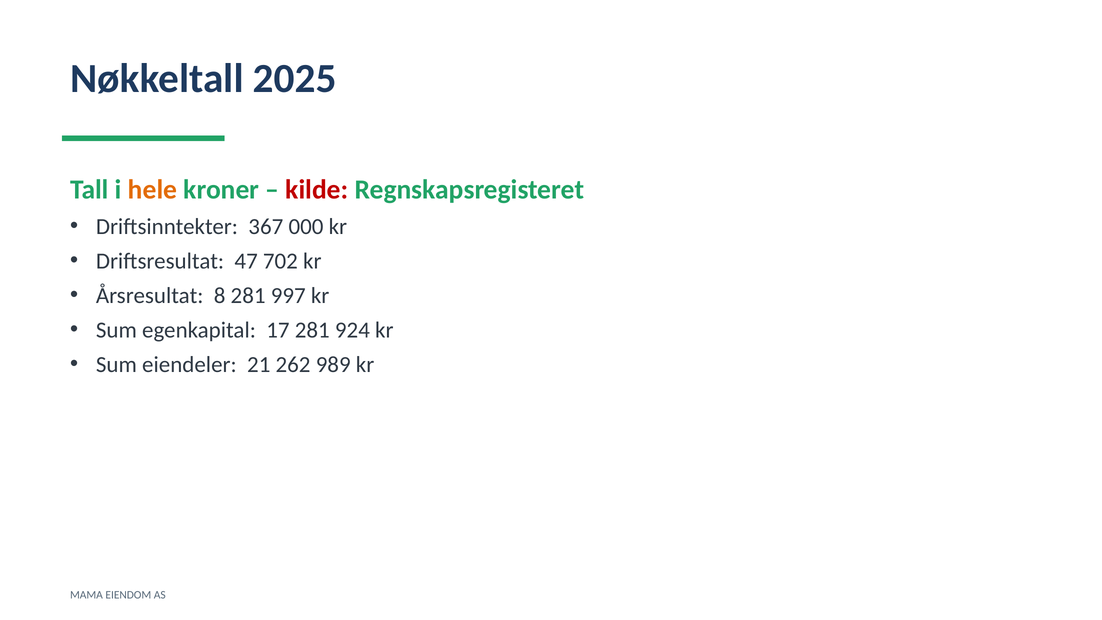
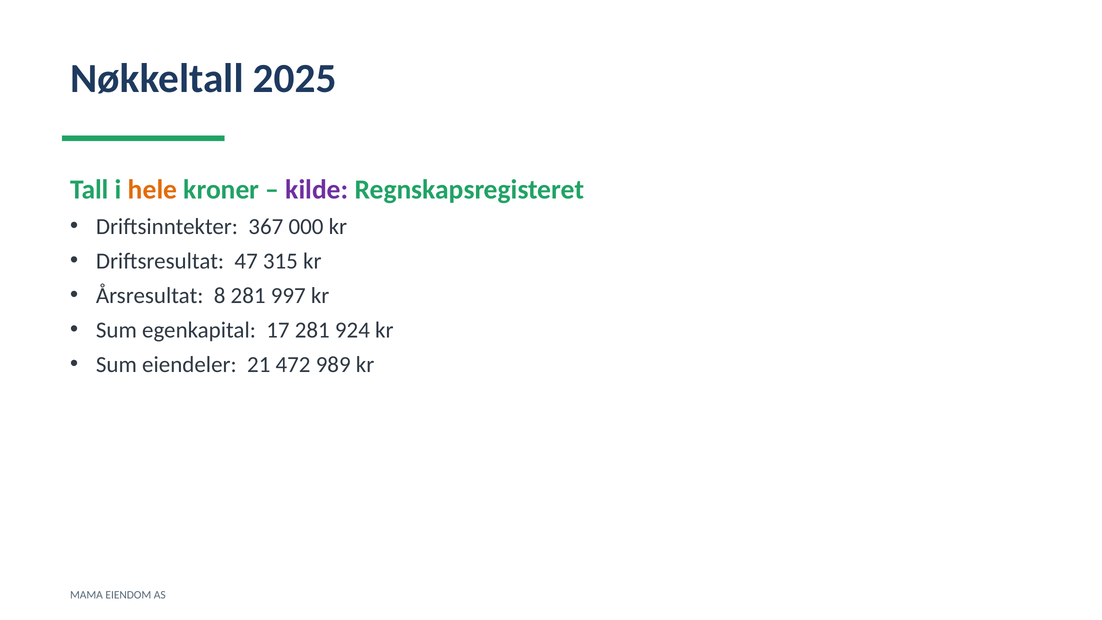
kilde colour: red -> purple
702: 702 -> 315
262: 262 -> 472
